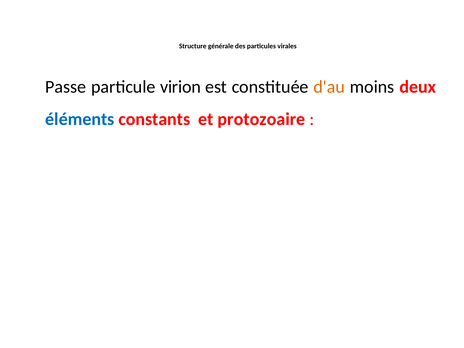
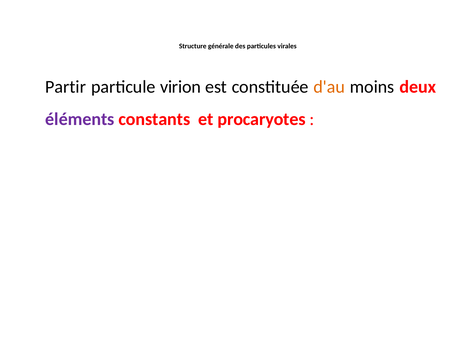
Passe: Passe -> Partir
éléments colour: blue -> purple
protozoaire: protozoaire -> procaryotes
